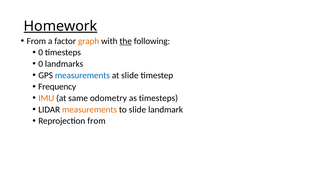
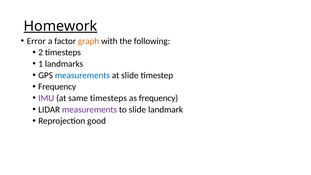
From at (36, 41): From -> Error
the underline: present -> none
0 at (41, 52): 0 -> 2
0 at (41, 64): 0 -> 1
IMU colour: orange -> purple
same odometry: odometry -> timesteps
as timesteps: timesteps -> frequency
measurements at (90, 109) colour: orange -> purple
Reprojection from: from -> good
